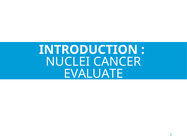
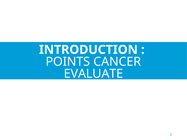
NUCLEI: NUCLEI -> POINTS
